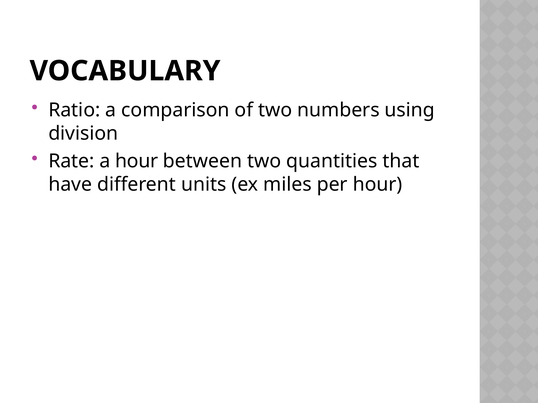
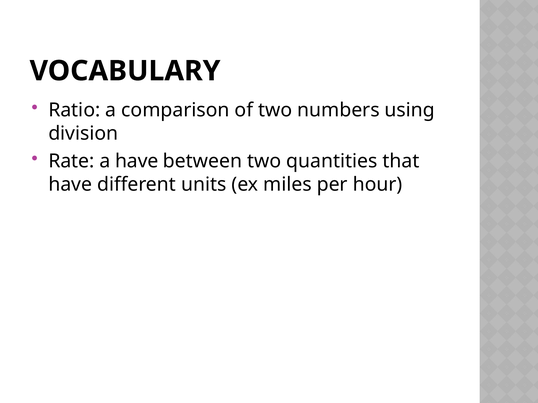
a hour: hour -> have
